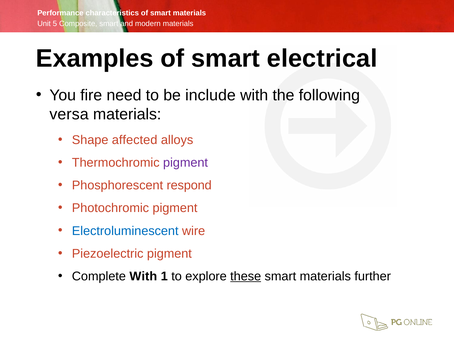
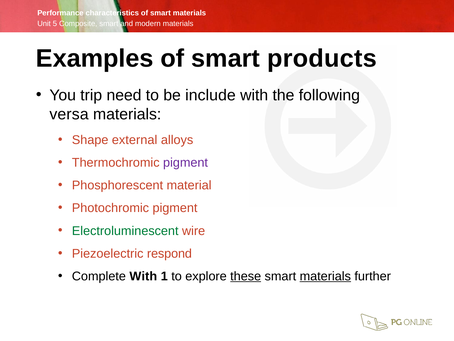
electrical: electrical -> products
fire: fire -> trip
affected: affected -> external
respond: respond -> material
Electroluminescent colour: blue -> green
Piezoelectric pigment: pigment -> respond
materials at (325, 276) underline: none -> present
